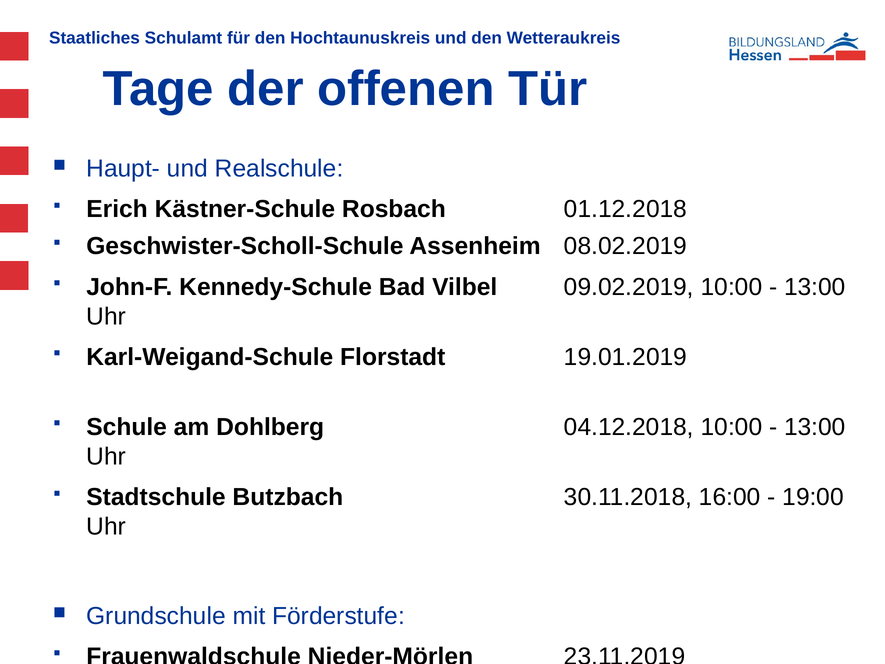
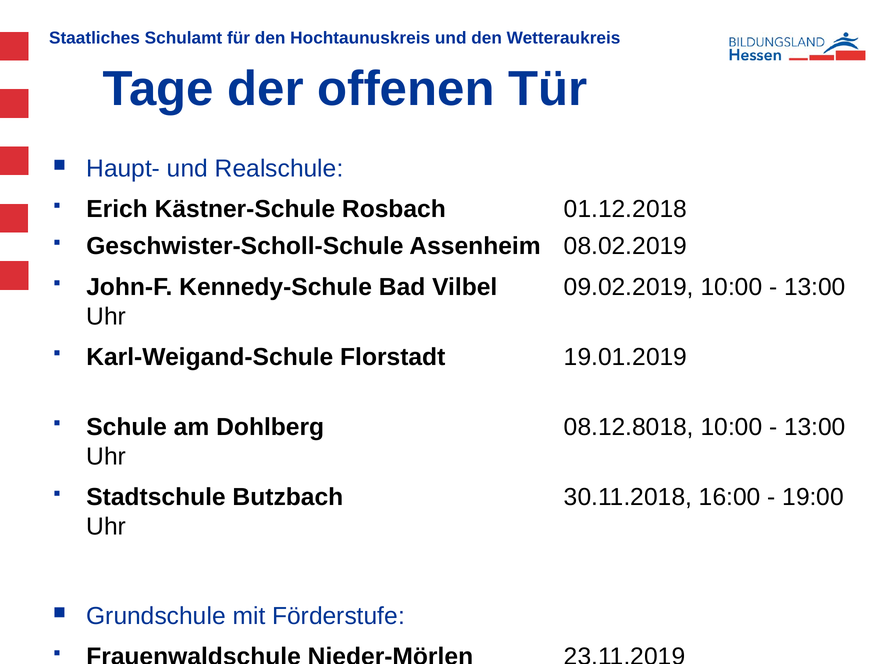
04.12.2018: 04.12.2018 -> 08.12.8018
